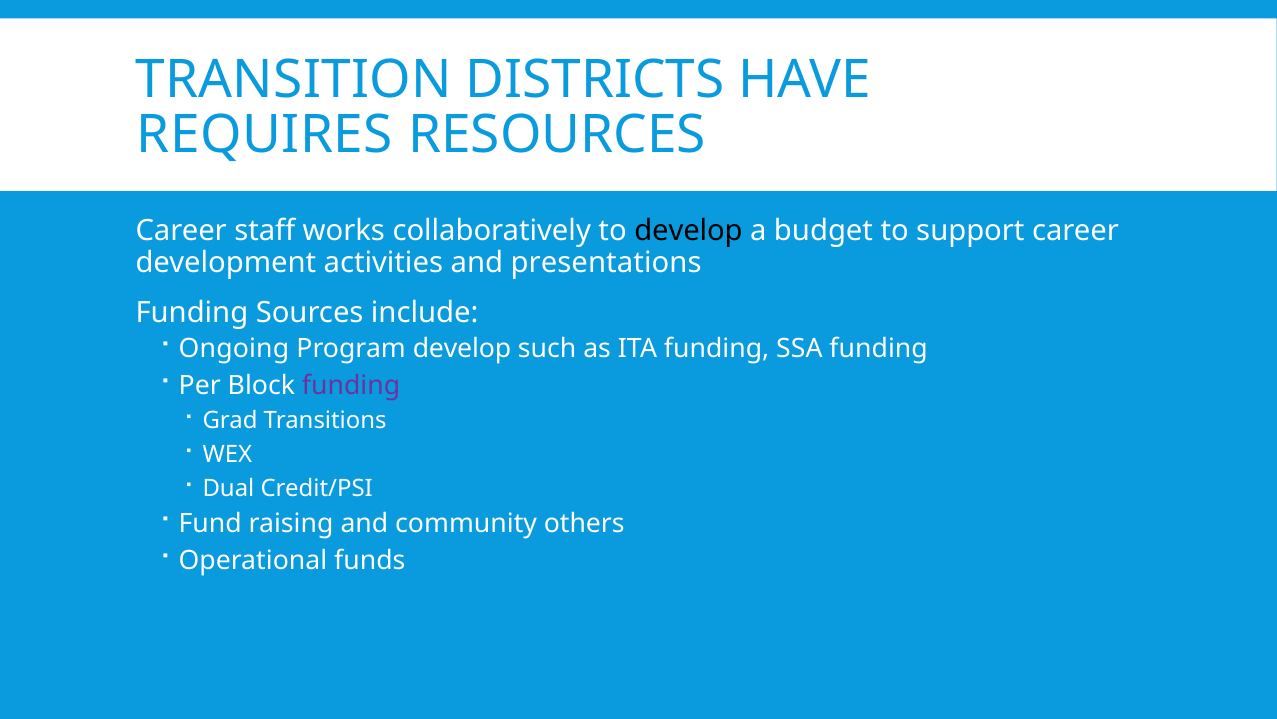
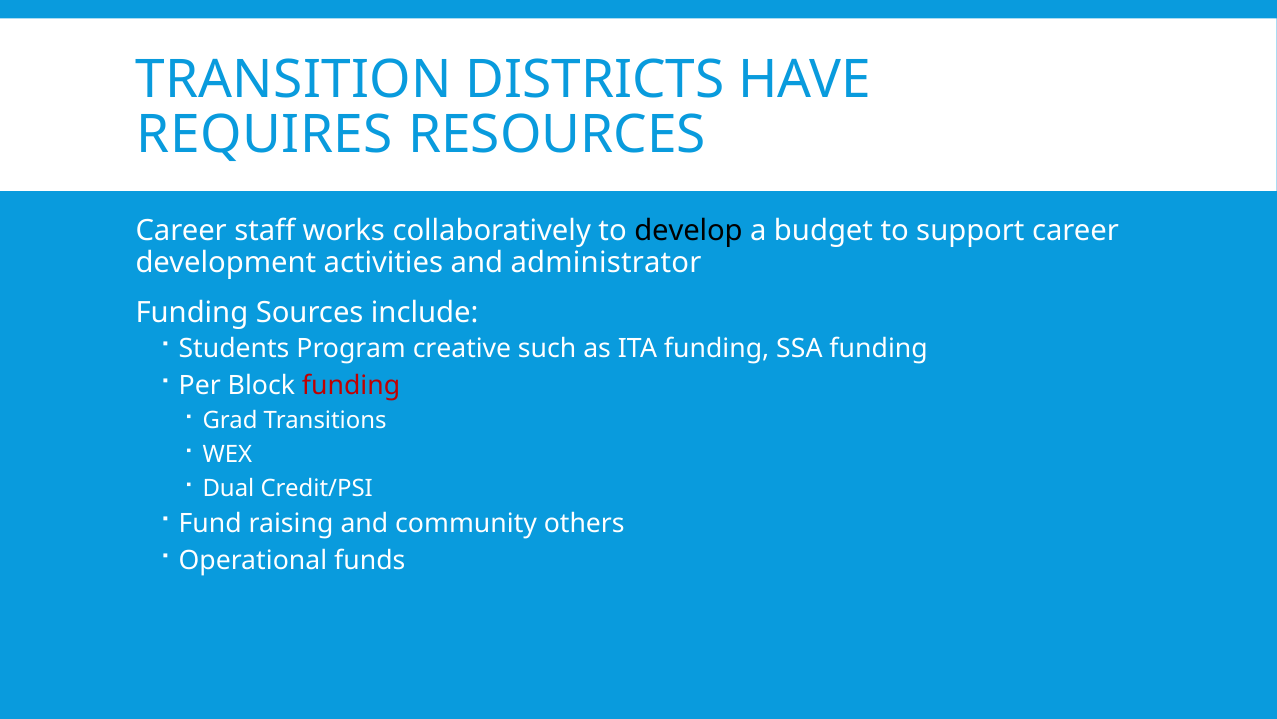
presentations: presentations -> administrator
Ongoing: Ongoing -> Students
Program develop: develop -> creative
funding at (351, 385) colour: purple -> red
